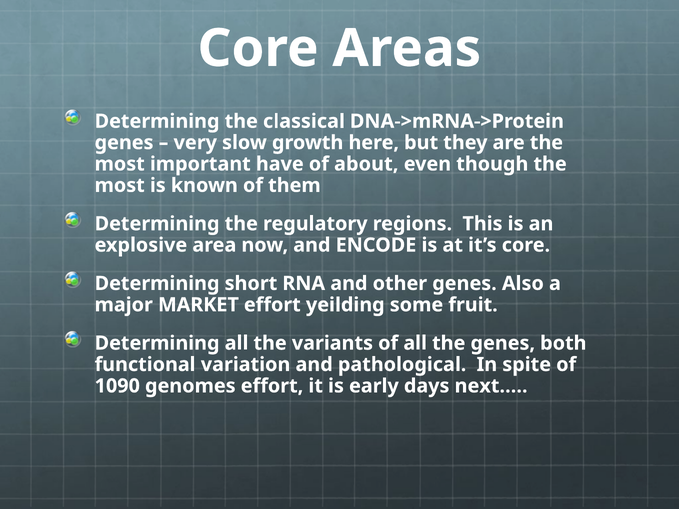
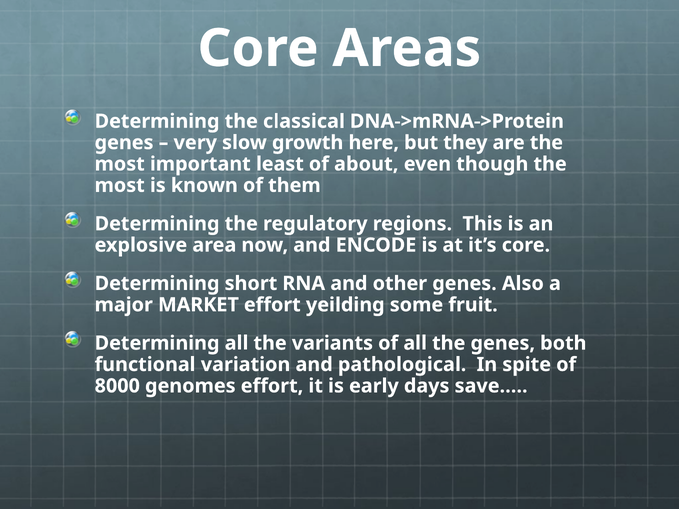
have: have -> least
1090: 1090 -> 8000
next…: next… -> save…
